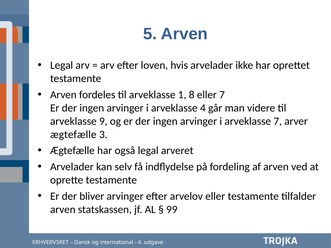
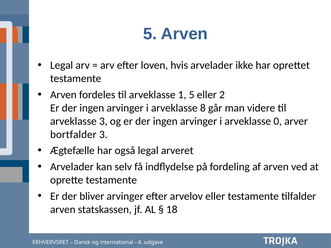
1 8: 8 -> 5
eller 7: 7 -> 2
arveklasse 4: 4 -> 8
arveklasse 9: 9 -> 3
arveklasse 7: 7 -> 0
ægtefælle at (73, 135): ægtefælle -> bortfalder
99: 99 -> 18
